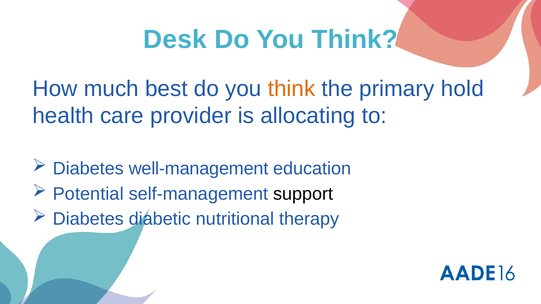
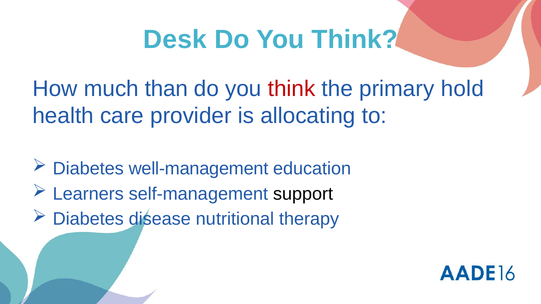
best: best -> than
think at (292, 89) colour: orange -> red
Potential: Potential -> Learners
diabetic: diabetic -> disease
